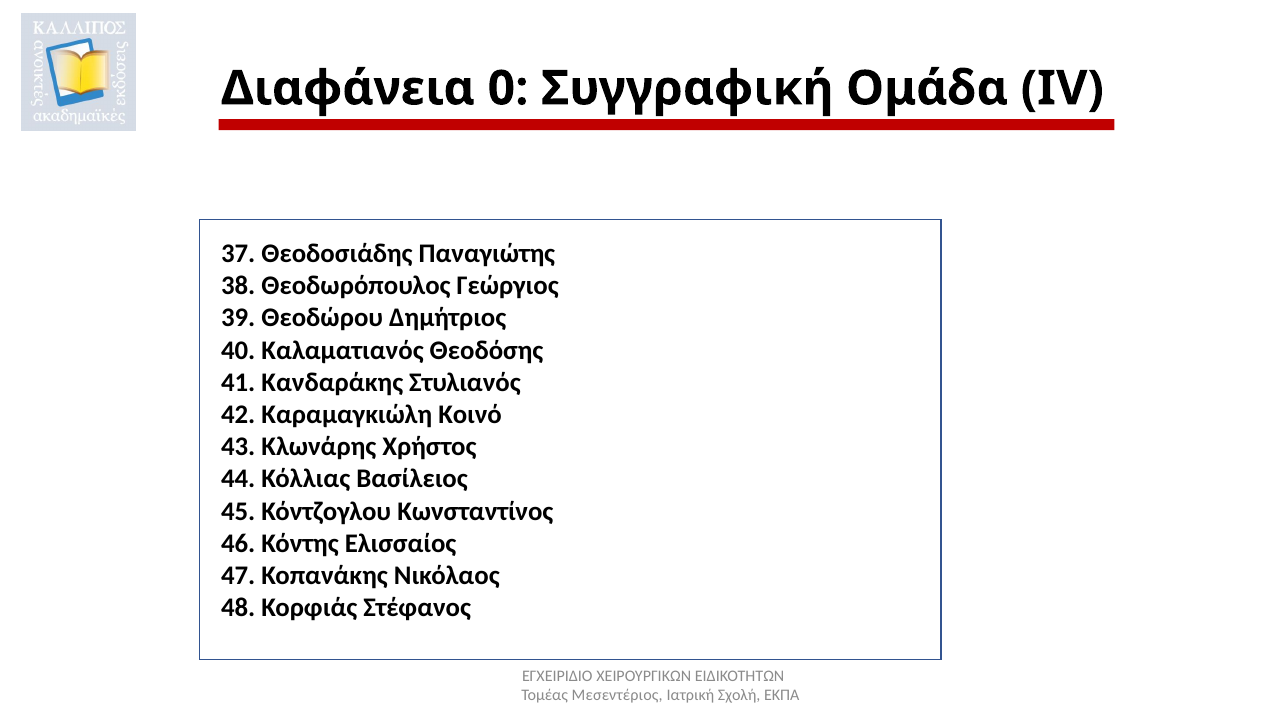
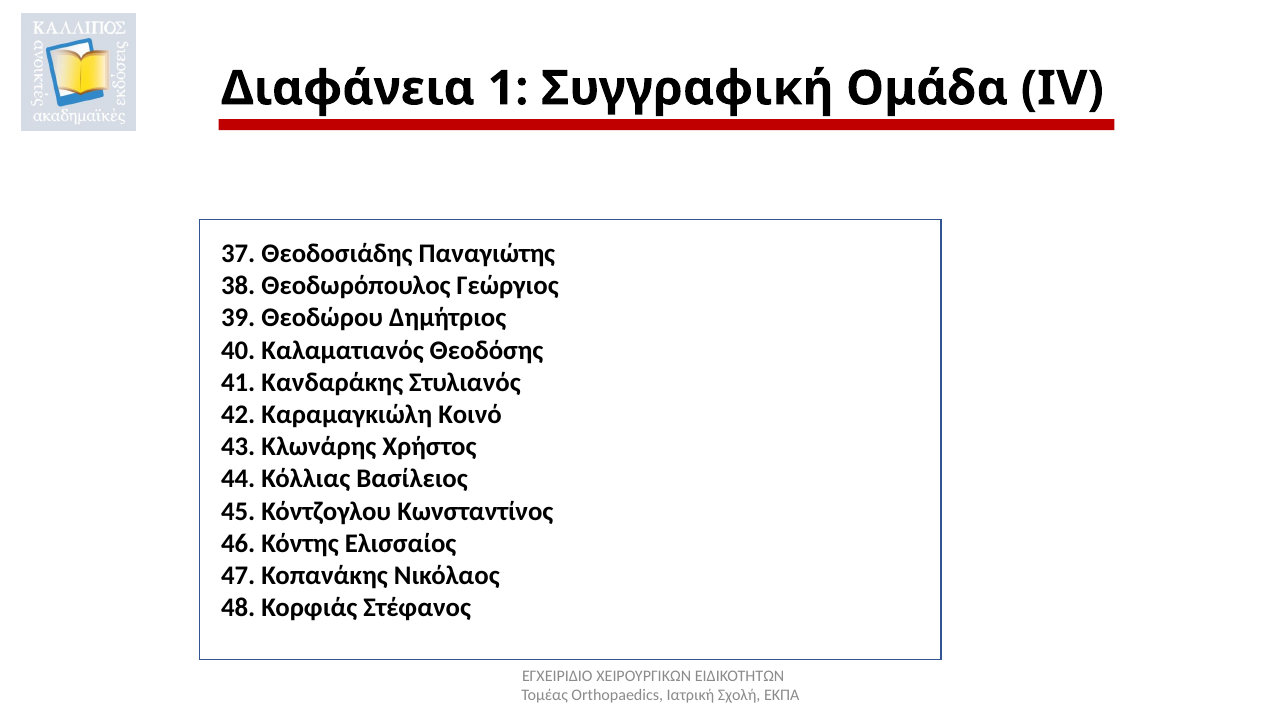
0: 0 -> 1
Μεσεντέριος: Μεσεντέριος -> Orthopaedics
